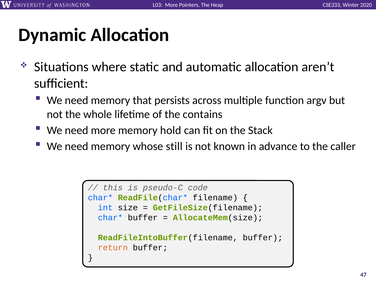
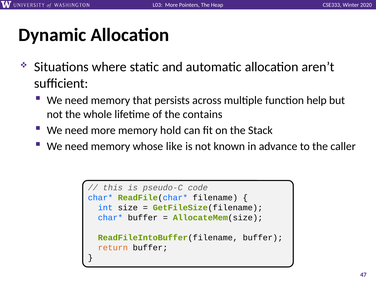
argv: argv -> help
still: still -> like
